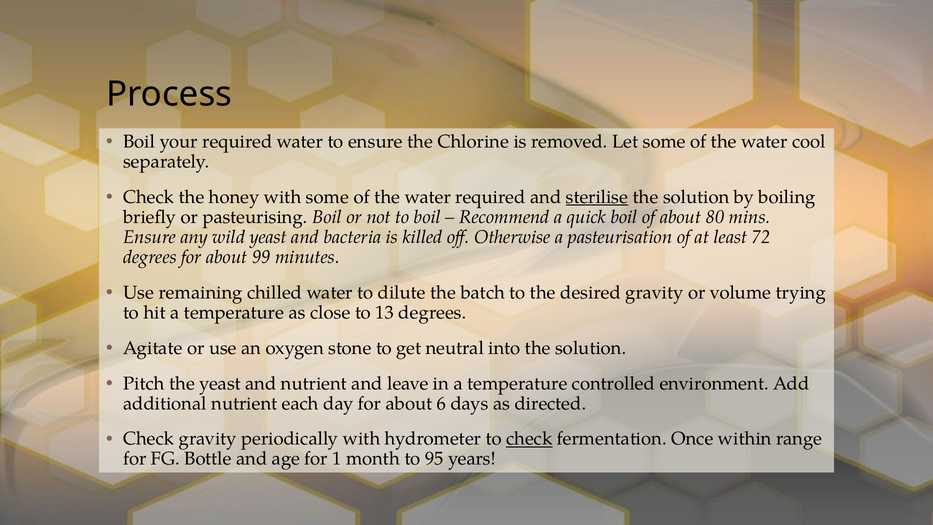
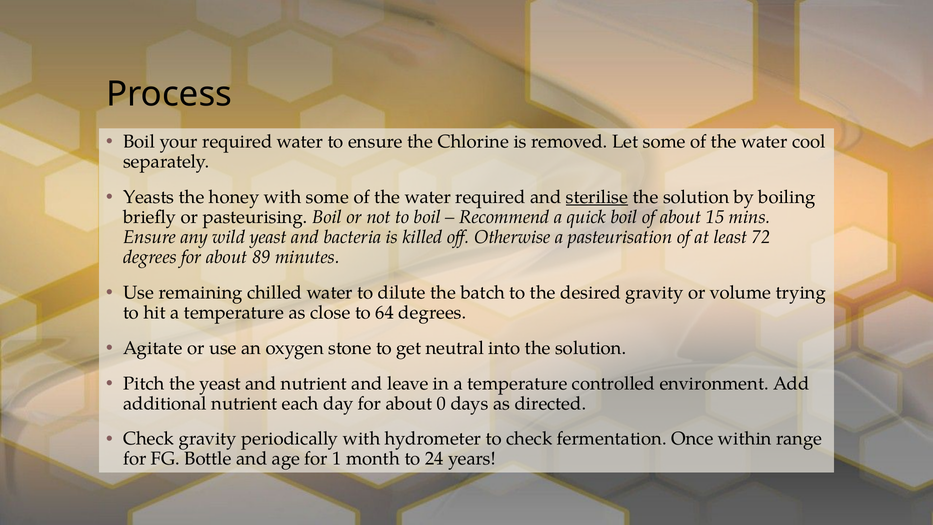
Check at (149, 197): Check -> Yeasts
80: 80 -> 15
99: 99 -> 89
13: 13 -> 64
6: 6 -> 0
check at (529, 439) underline: present -> none
95: 95 -> 24
